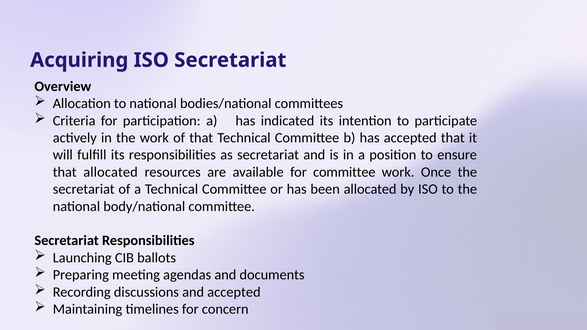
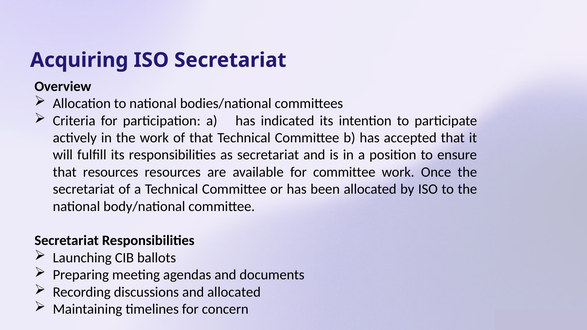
that allocated: allocated -> resources
and accepted: accepted -> allocated
